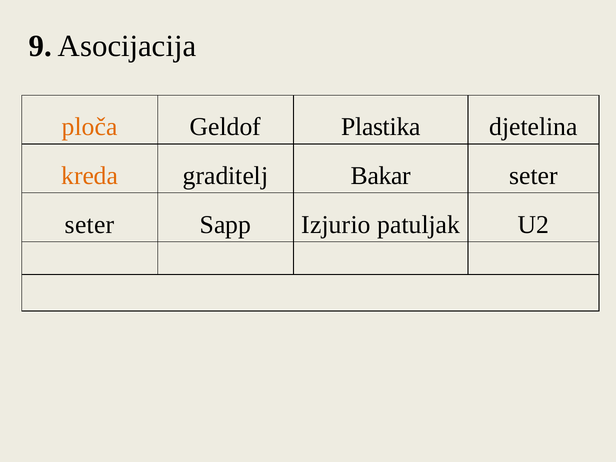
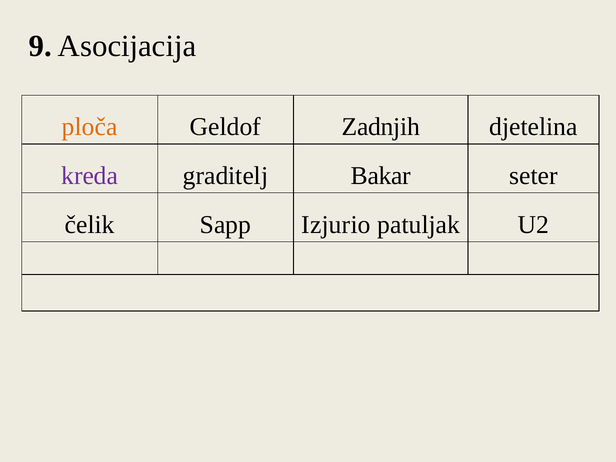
Plastika: Plastika -> Zadnjih
kreda colour: orange -> purple
seter at (90, 225): seter -> čelik
